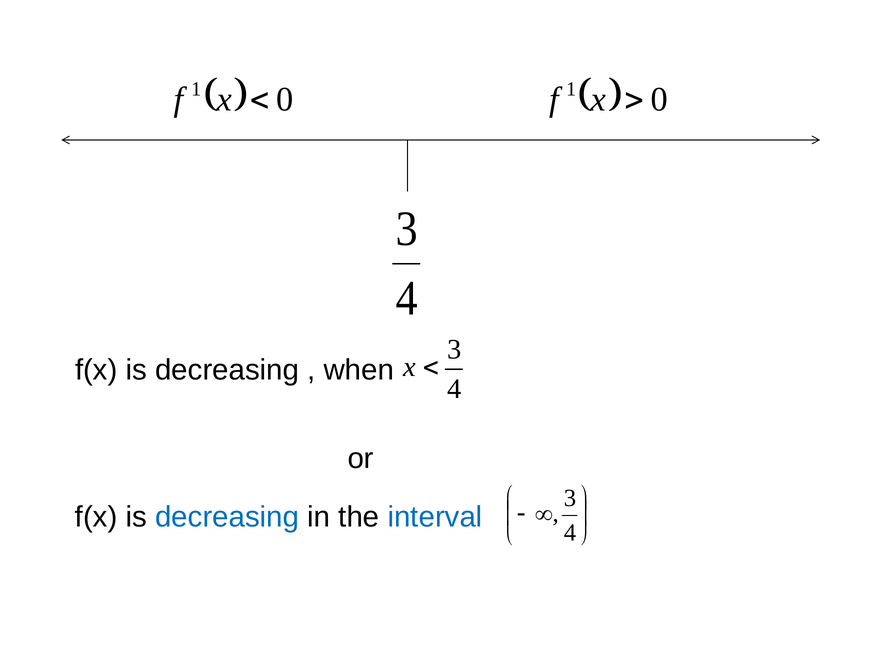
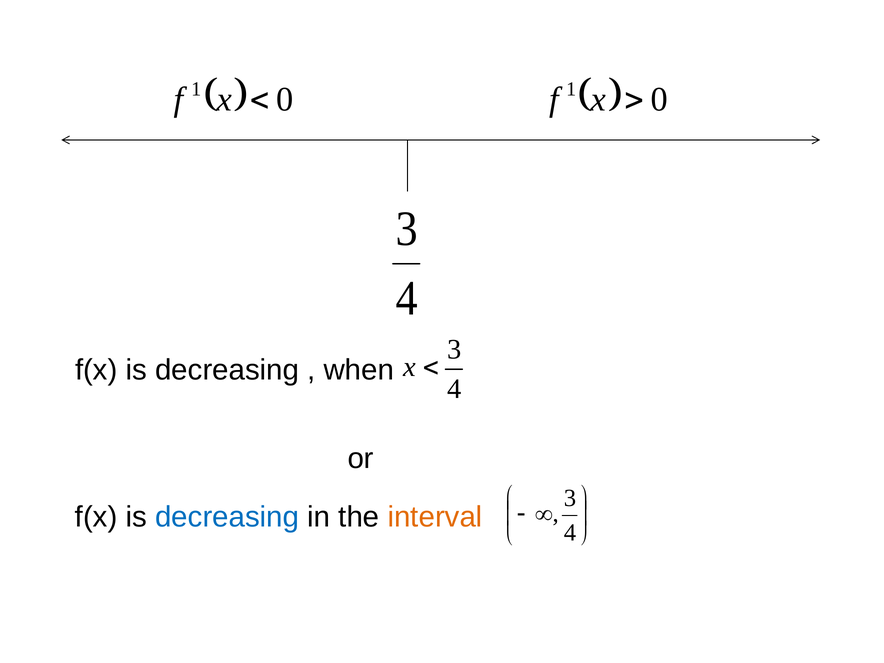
interval colour: blue -> orange
